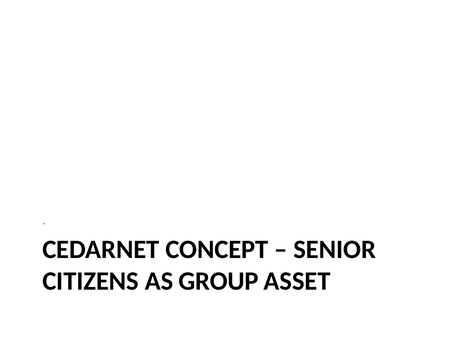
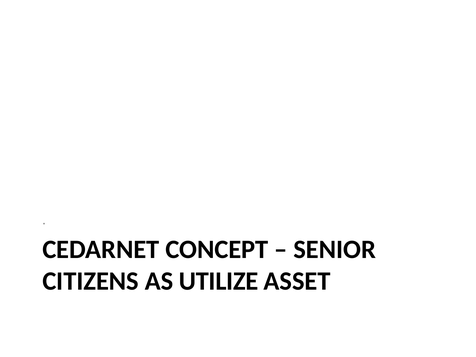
GROUP: GROUP -> UTILIZE
